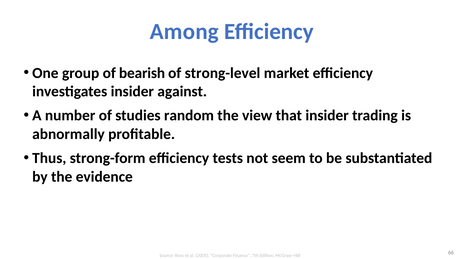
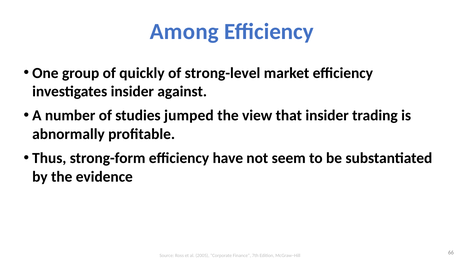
bearish: bearish -> quickly
random: random -> jumped
tests: tests -> have
